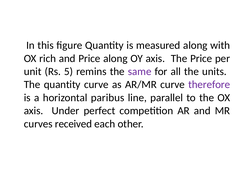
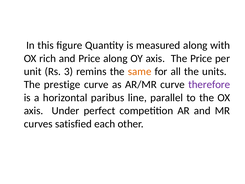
5: 5 -> 3
same colour: purple -> orange
The quantity: quantity -> prestige
received: received -> satisfied
